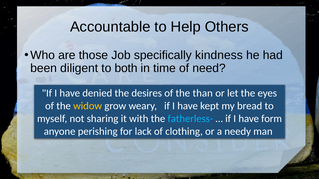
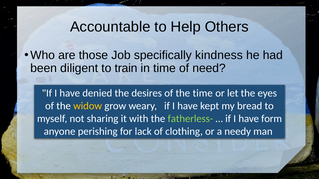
both: both -> train
the than: than -> time
fatherless- colour: light blue -> light green
